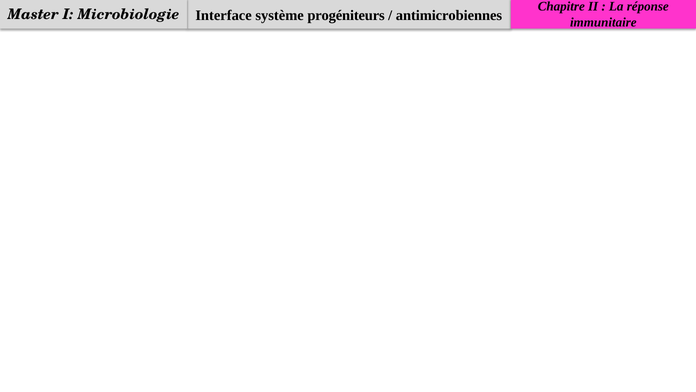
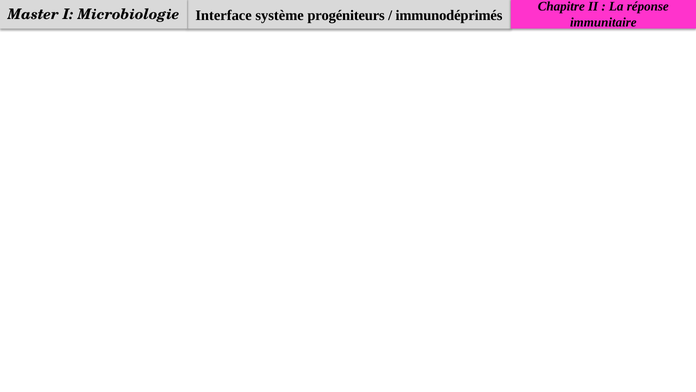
antimicrobiennes: antimicrobiennes -> immunodéprimés
